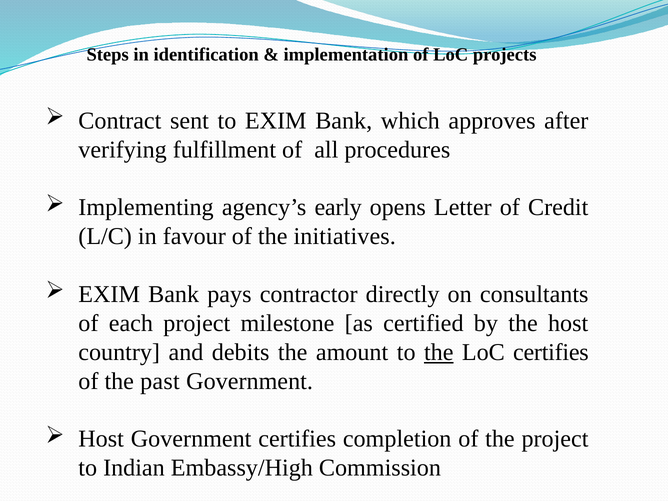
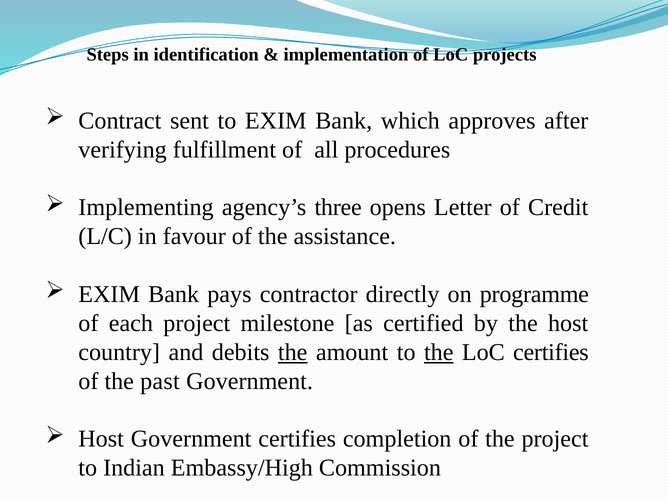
early: early -> three
initiatives: initiatives -> assistance
consultants: consultants -> programme
the at (293, 352) underline: none -> present
